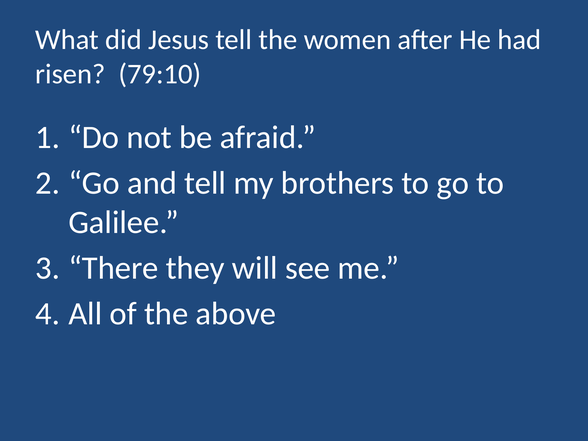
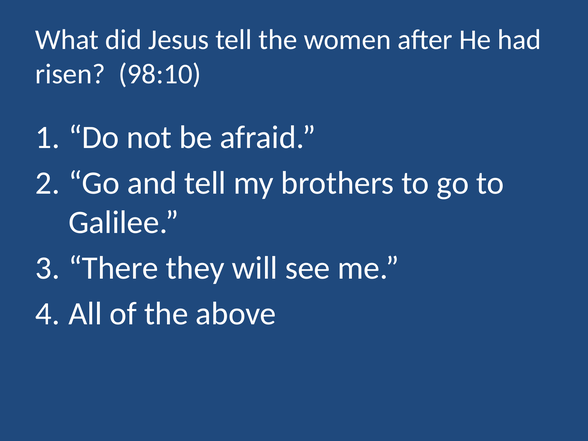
79:10: 79:10 -> 98:10
